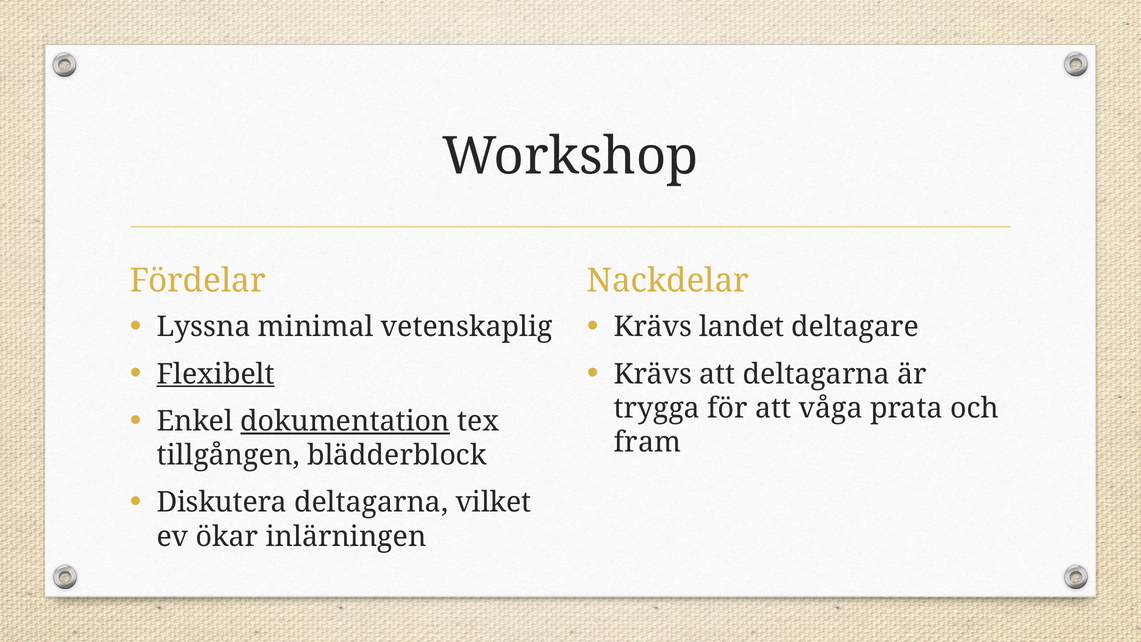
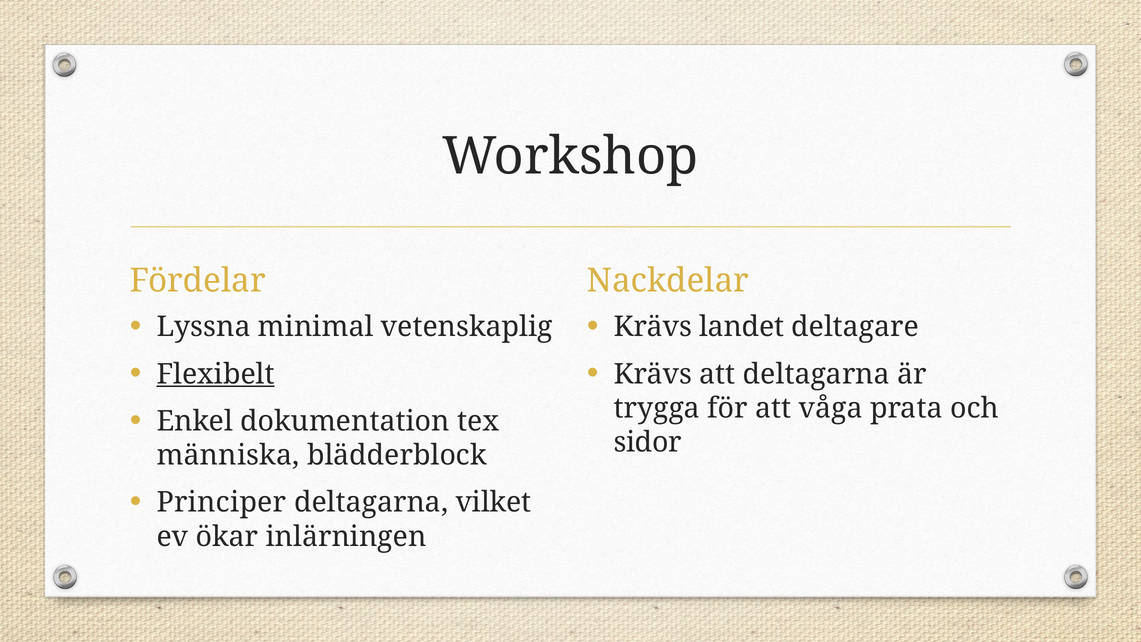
dokumentation underline: present -> none
fram: fram -> sidor
tillgången: tillgången -> människa
Diskutera: Diskutera -> Principer
